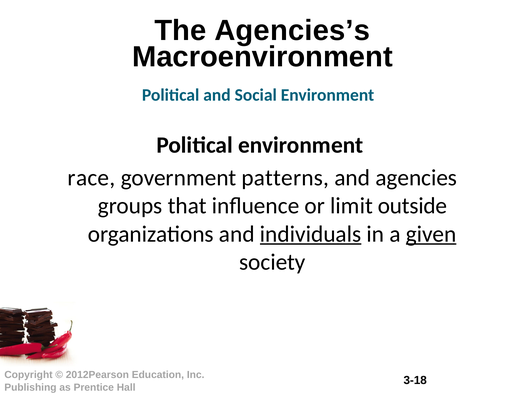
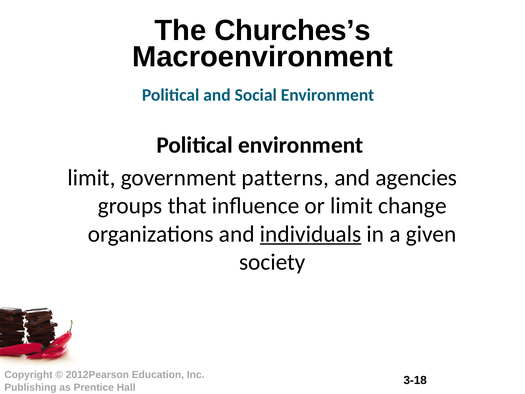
Agencies’s: Agencies’s -> Churches’s
race at (91, 178): race -> limit
outside: outside -> change
given underline: present -> none
